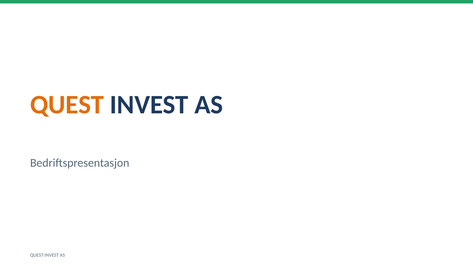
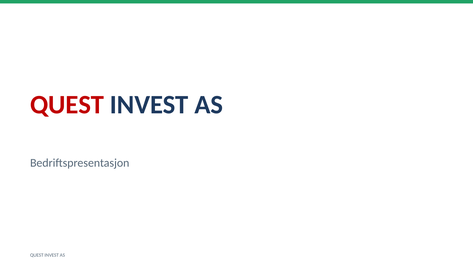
QUEST at (67, 105) colour: orange -> red
